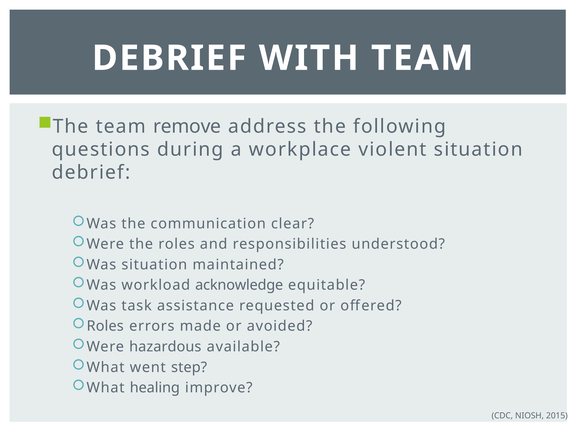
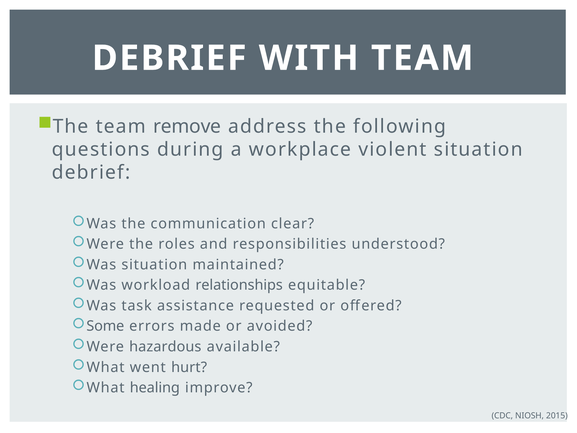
acknowledge: acknowledge -> relationships
Roles at (105, 326): Roles -> Some
step: step -> hurt
